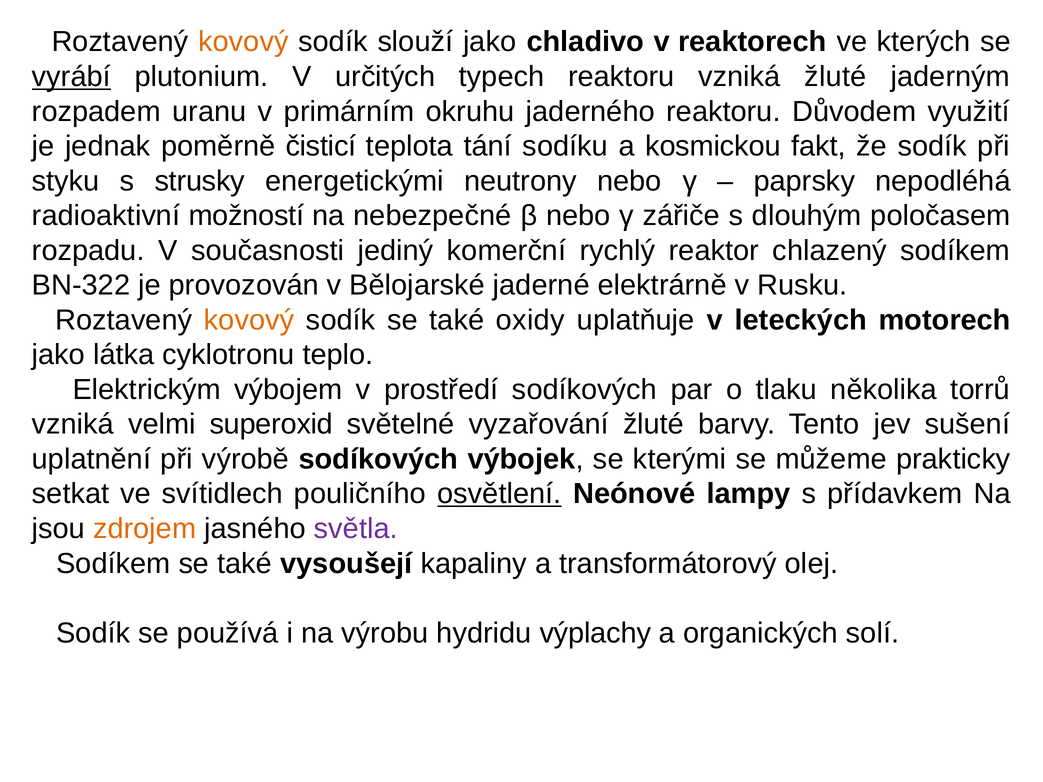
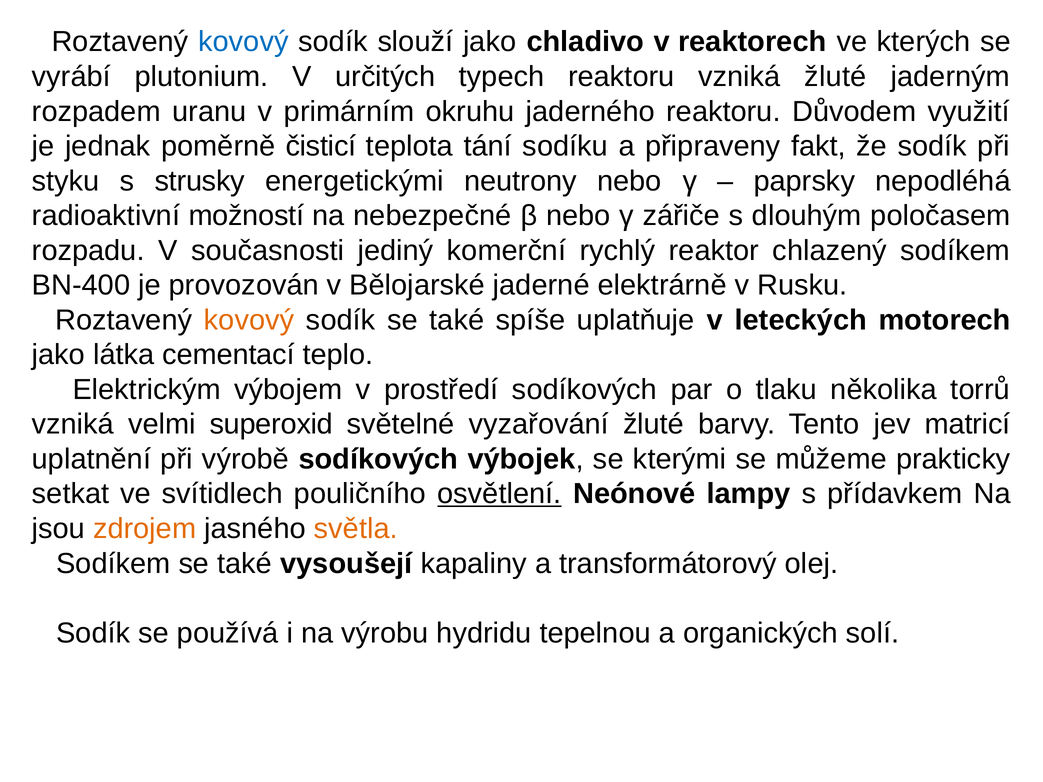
kovový at (243, 42) colour: orange -> blue
vyrábí underline: present -> none
kosmickou: kosmickou -> připraveny
BN-322: BN-322 -> BN-400
oxidy: oxidy -> spíše
cyklotronu: cyklotronu -> cementací
sušení: sušení -> matricí
světla colour: purple -> orange
výplachy: výplachy -> tepelnou
